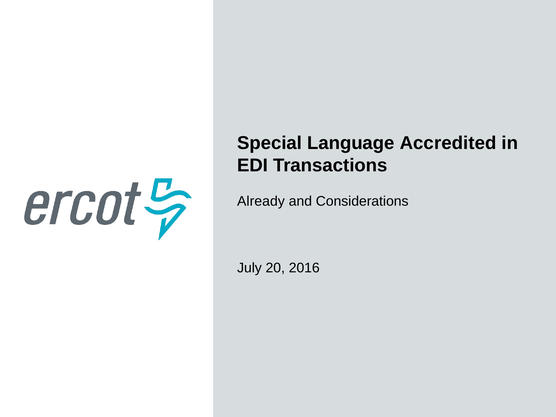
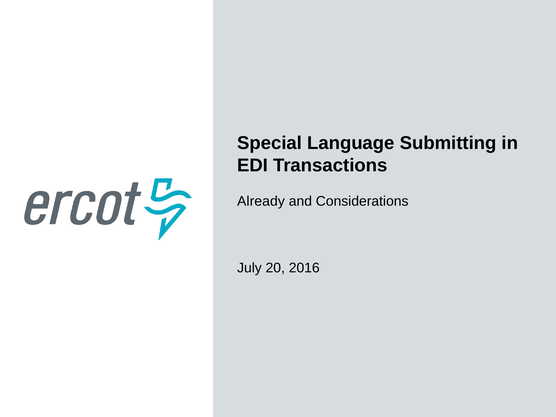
Accredited: Accredited -> Submitting
